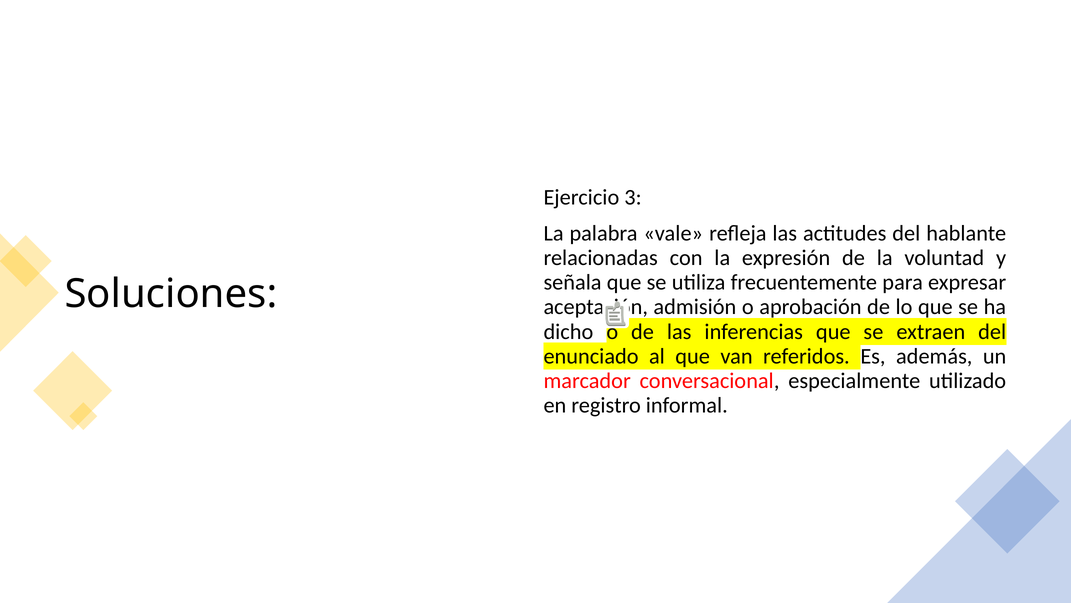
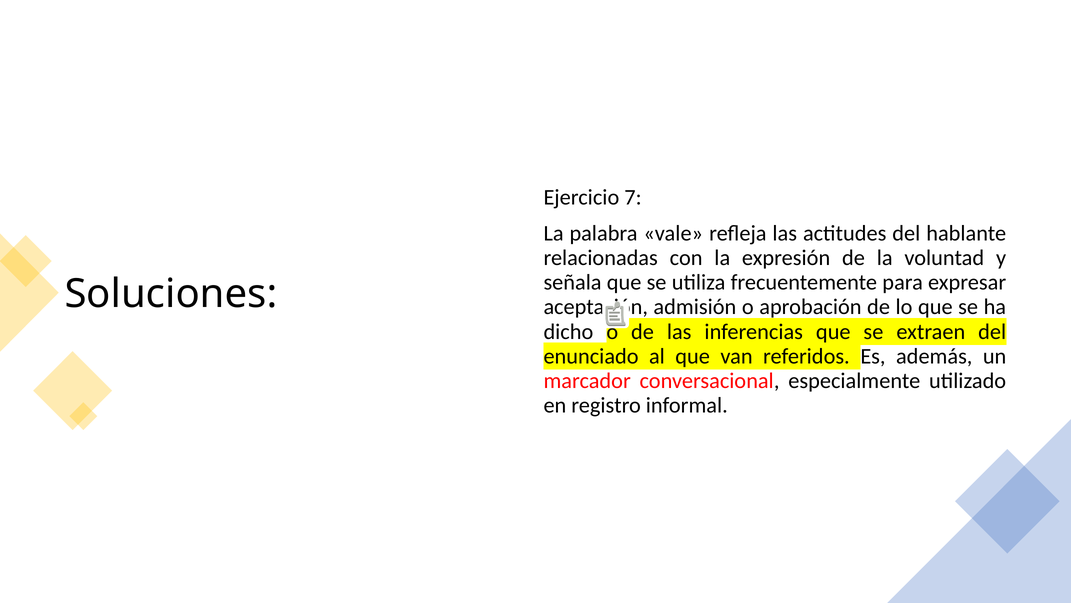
3: 3 -> 7
